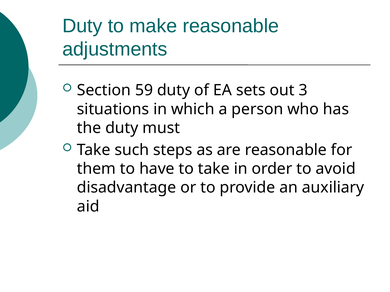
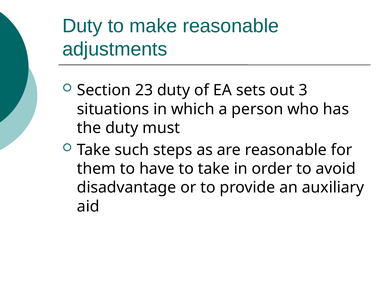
59: 59 -> 23
